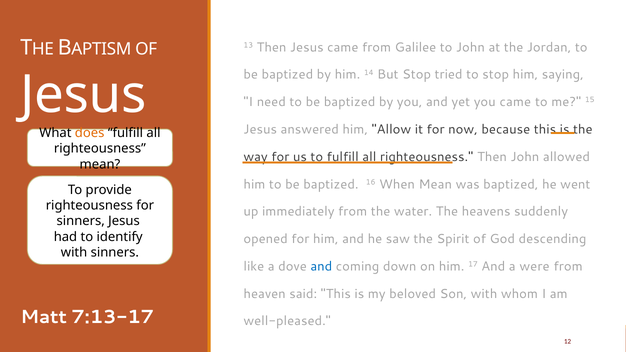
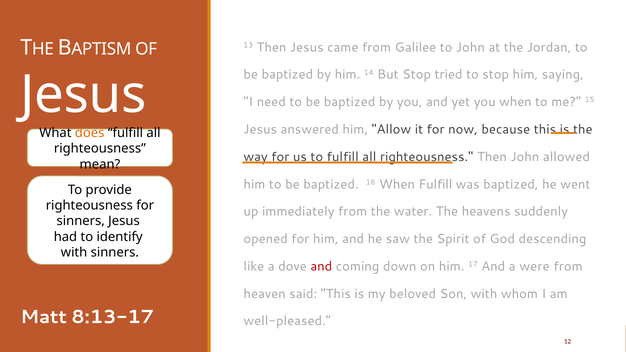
you came: came -> when
When Mean: Mean -> Fulfill
and at (321, 266) colour: blue -> red
7:13-17: 7:13-17 -> 8:13-17
